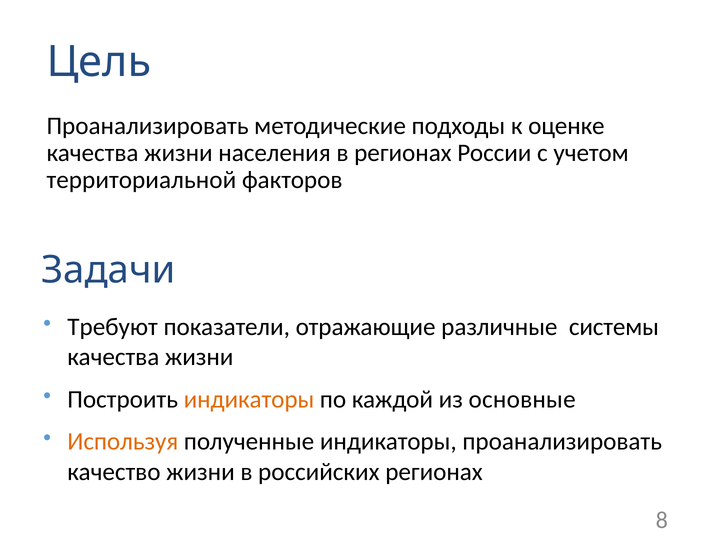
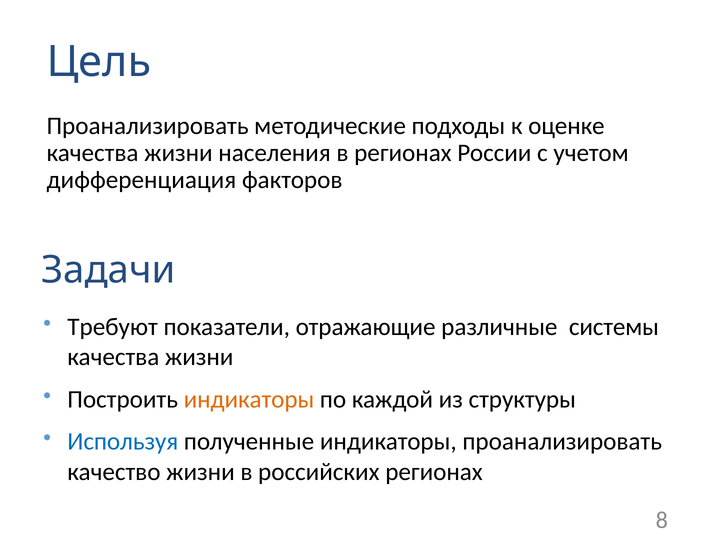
территориальной: территориальной -> дифференциация
основные: основные -> структуры
Используя colour: orange -> blue
